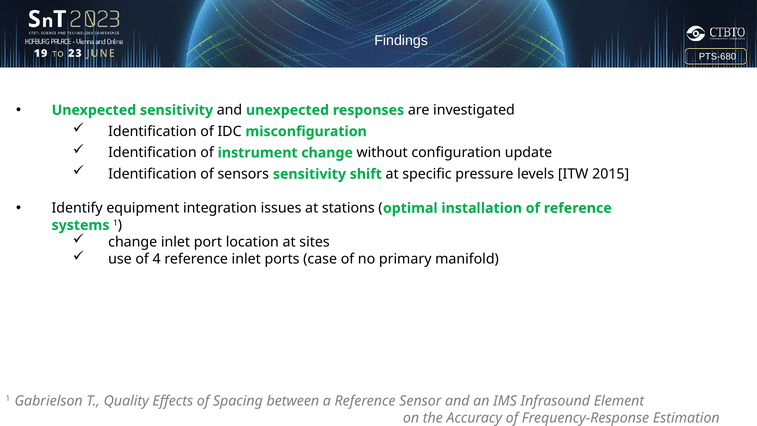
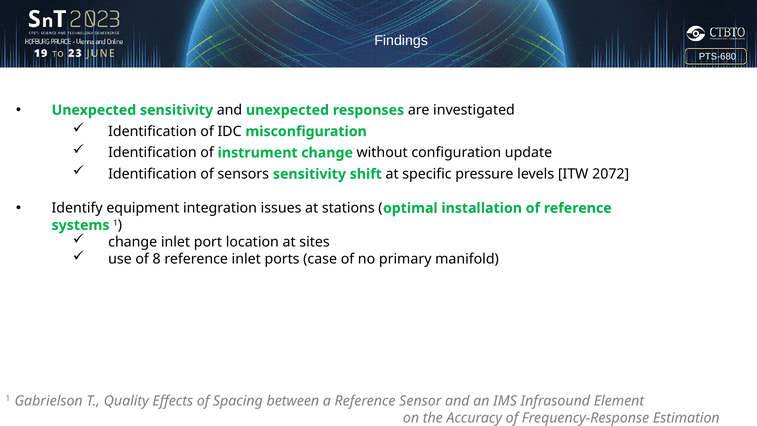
2015: 2015 -> 2072
4: 4 -> 8
